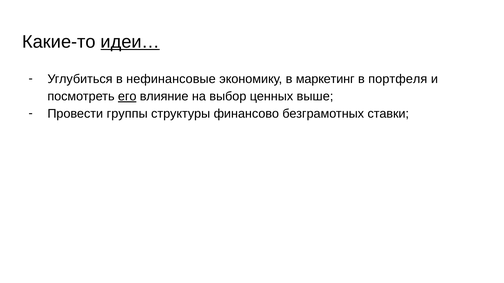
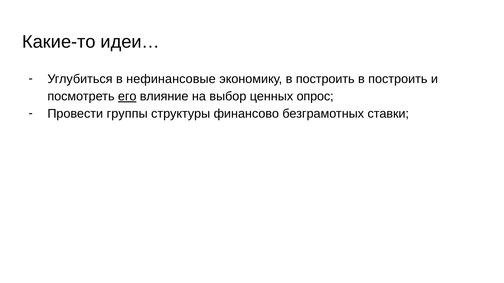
идеи… underline: present -> none
экономику в маркетинг: маркетинг -> построить
портфеля at (398, 79): портфеля -> построить
выше: выше -> опрос
